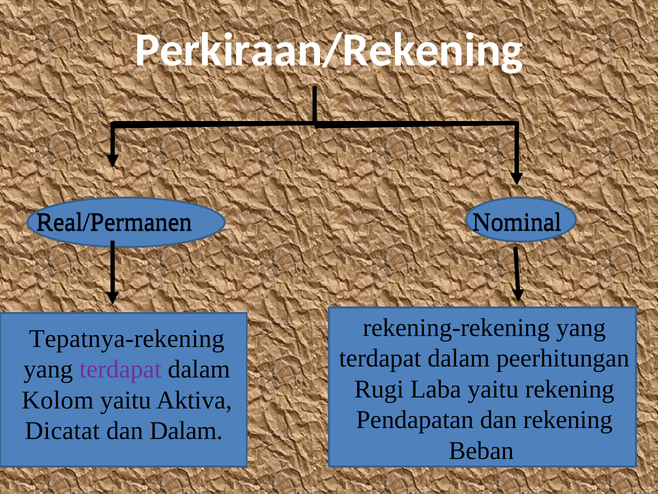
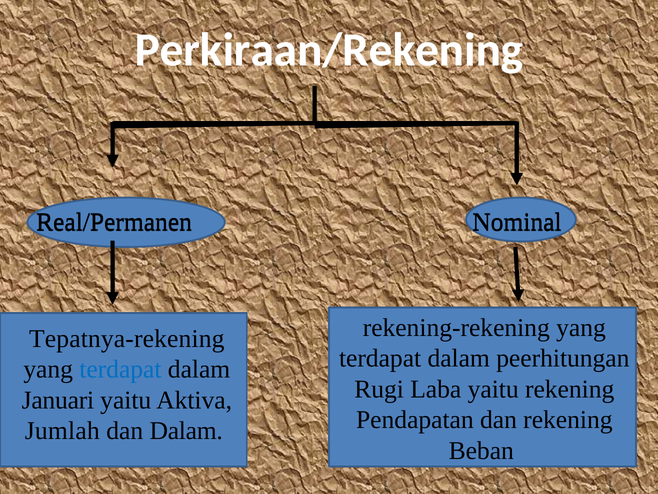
terdapat at (120, 369) colour: purple -> blue
Kolom: Kolom -> Januari
Dicatat: Dicatat -> Jumlah
